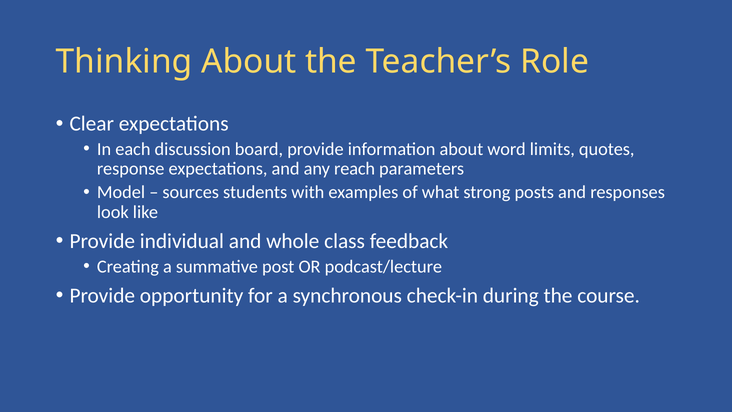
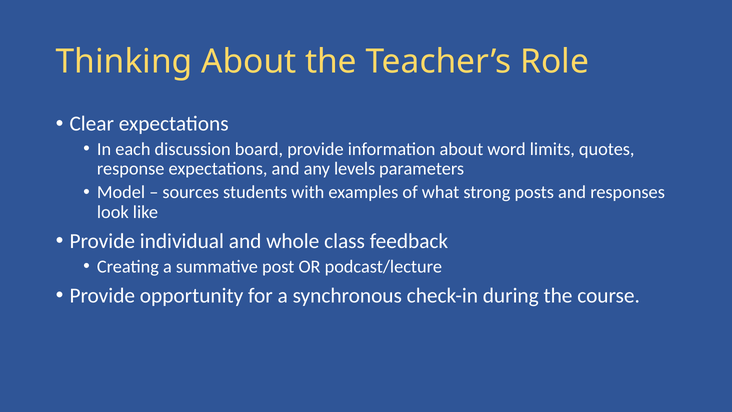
reach: reach -> levels
